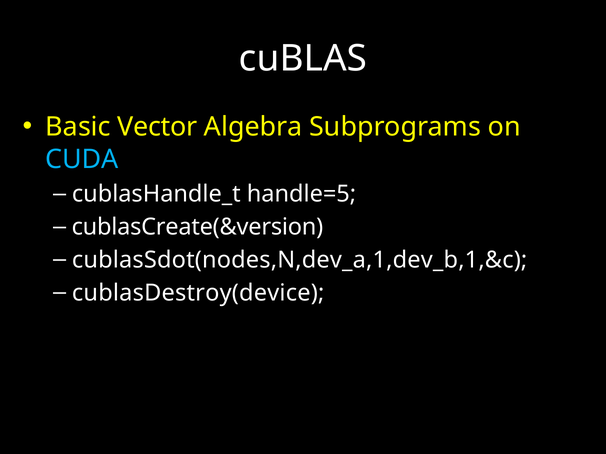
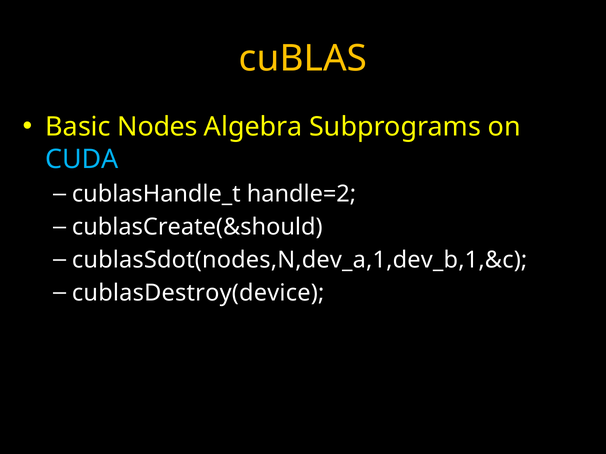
cuBLAS colour: white -> yellow
Vector: Vector -> Nodes
handle=5: handle=5 -> handle=2
cublasCreate(&version: cublasCreate(&version -> cublasCreate(&should
